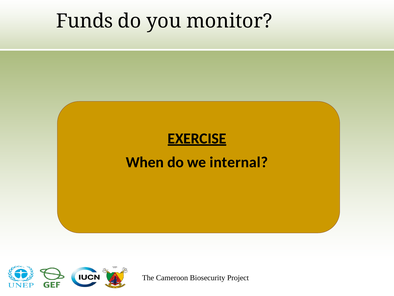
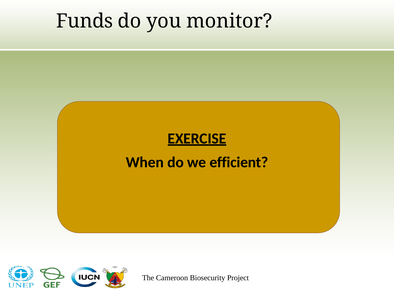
internal: internal -> efficient
